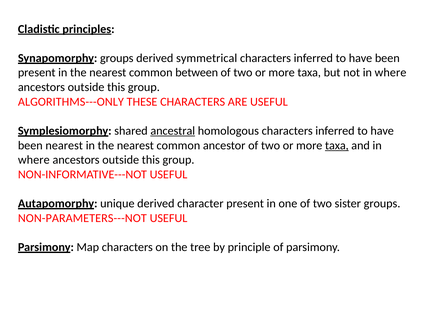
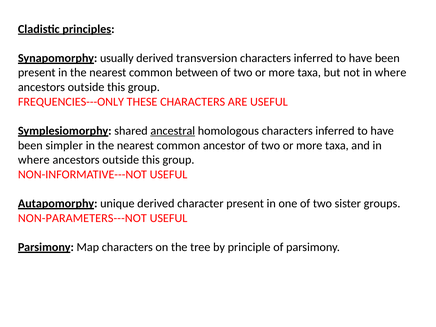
Synapomorphy groups: groups -> usually
symmetrical: symmetrical -> transversion
ALGORITHMS---ONLY: ALGORITHMS---ONLY -> FREQUENCIES---ONLY
been nearest: nearest -> simpler
taxa at (337, 145) underline: present -> none
